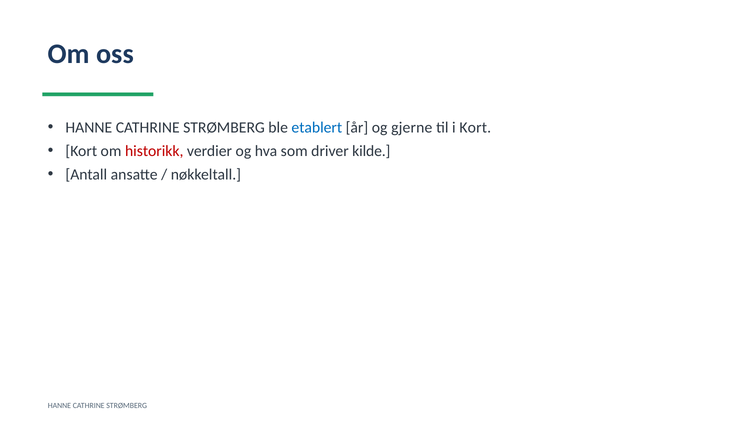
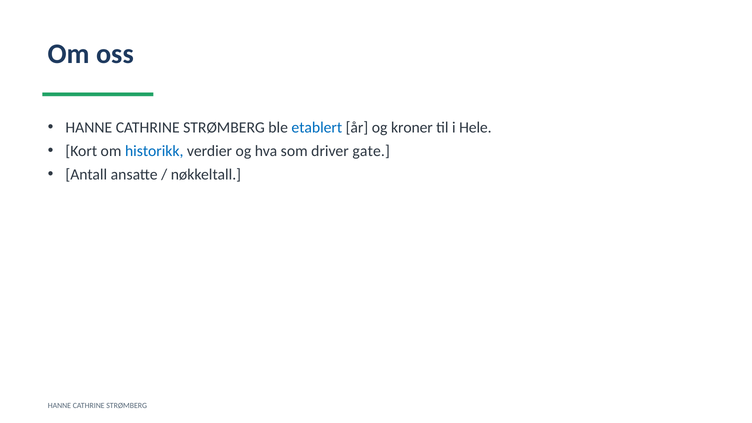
gjerne: gjerne -> kroner
i Kort: Kort -> Hele
historikk colour: red -> blue
kilde: kilde -> gate
